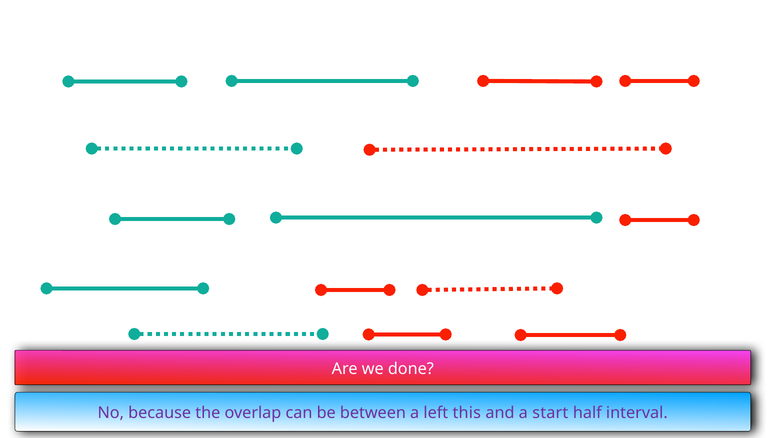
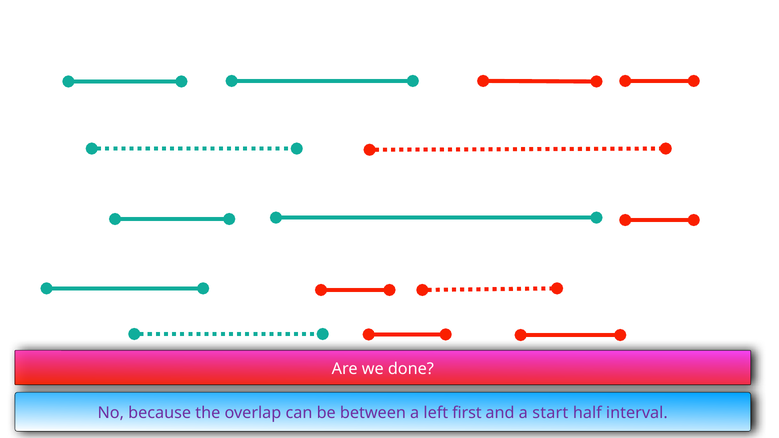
this: this -> first
